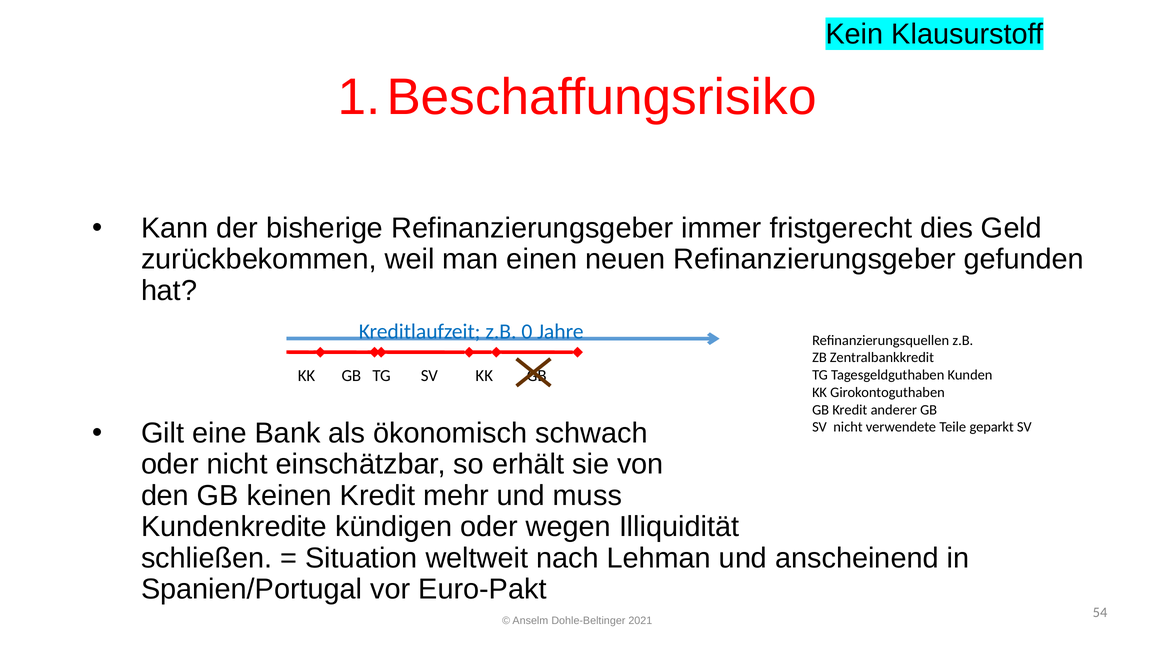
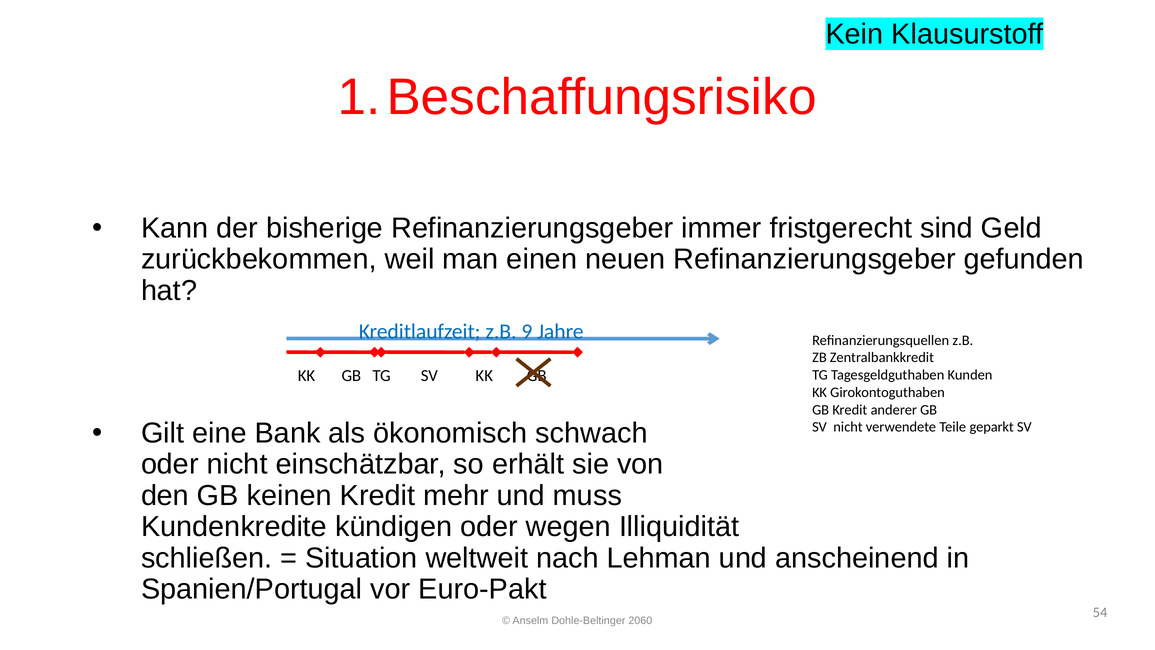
dies: dies -> sind
0: 0 -> 9
2021: 2021 -> 2060
